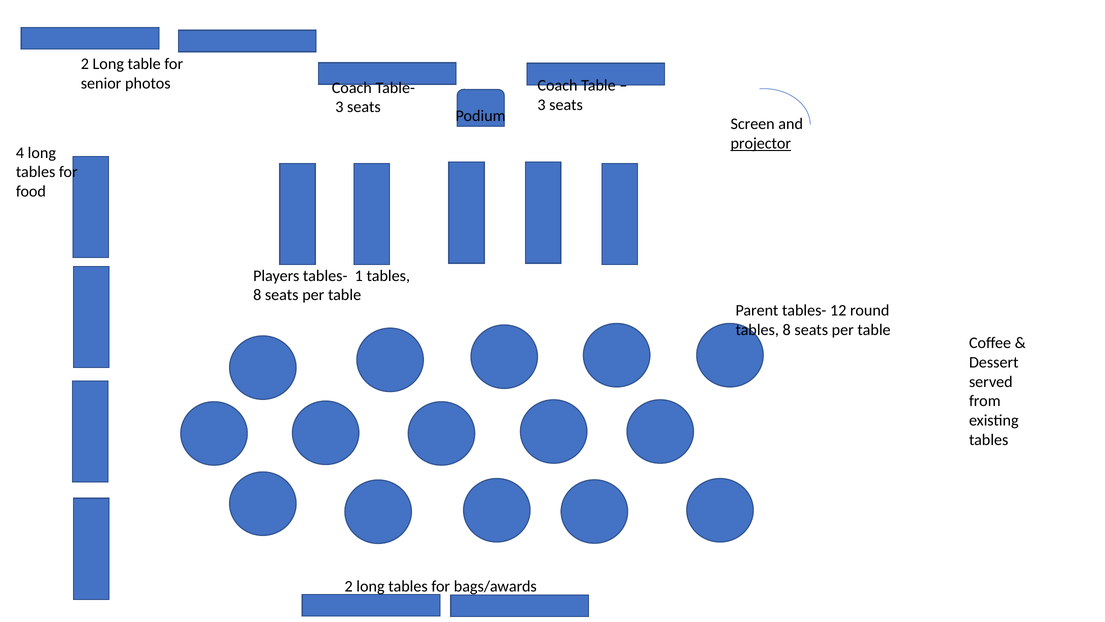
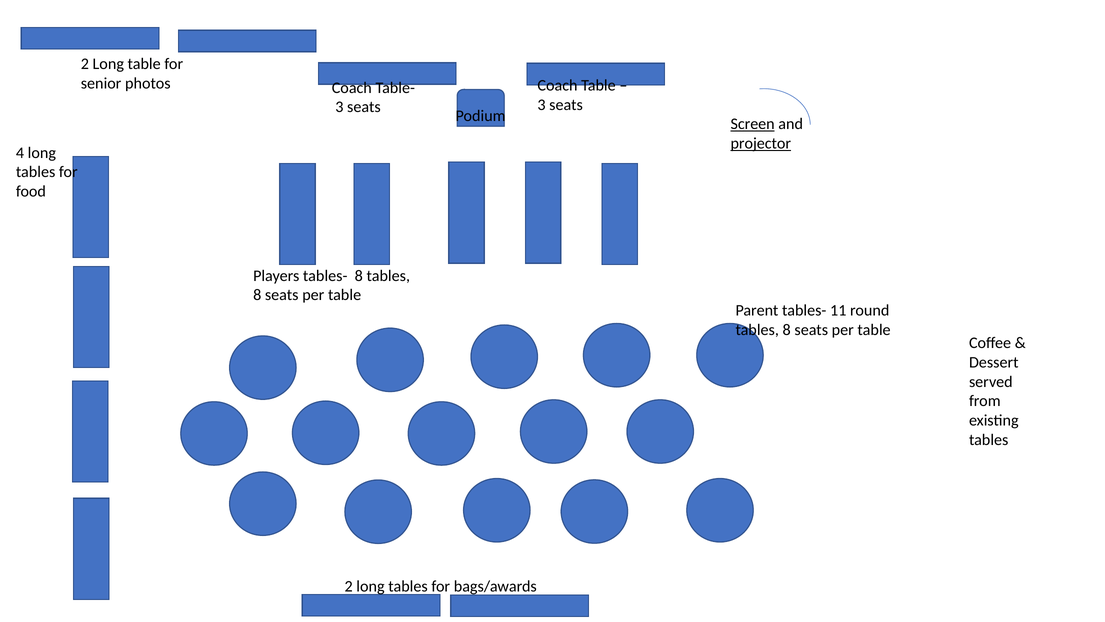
Screen underline: none -> present
tables- 1: 1 -> 8
12: 12 -> 11
